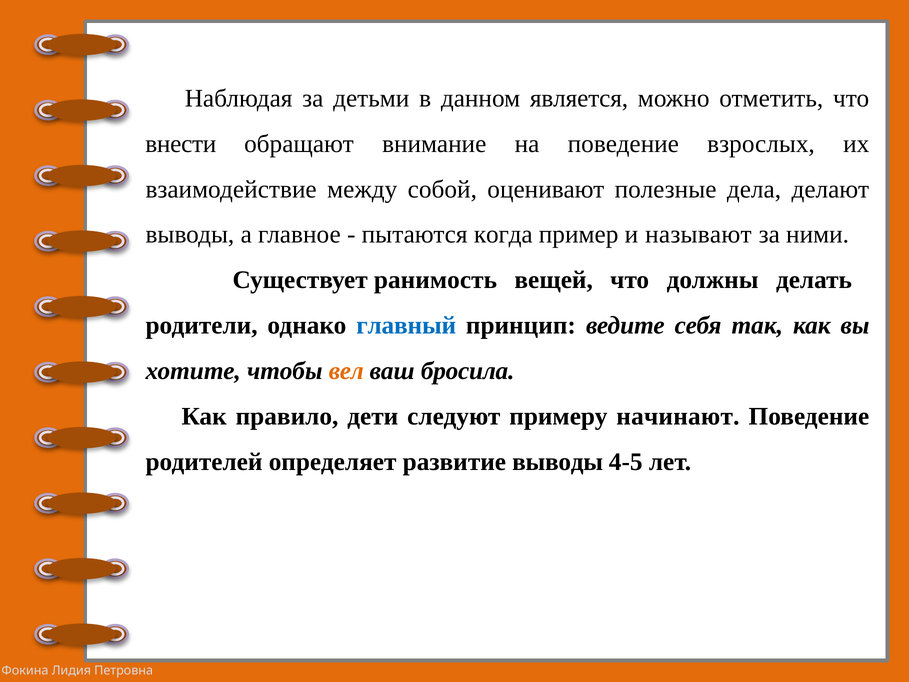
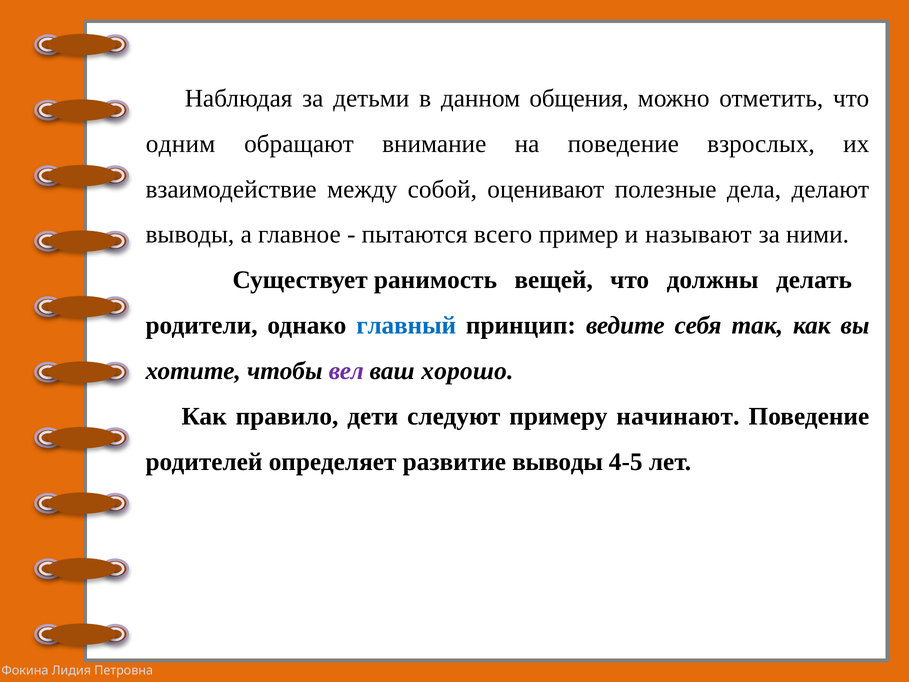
является: является -> общения
внести: внести -> одним
когда: когда -> всего
вел colour: orange -> purple
бросила: бросила -> хорошо
